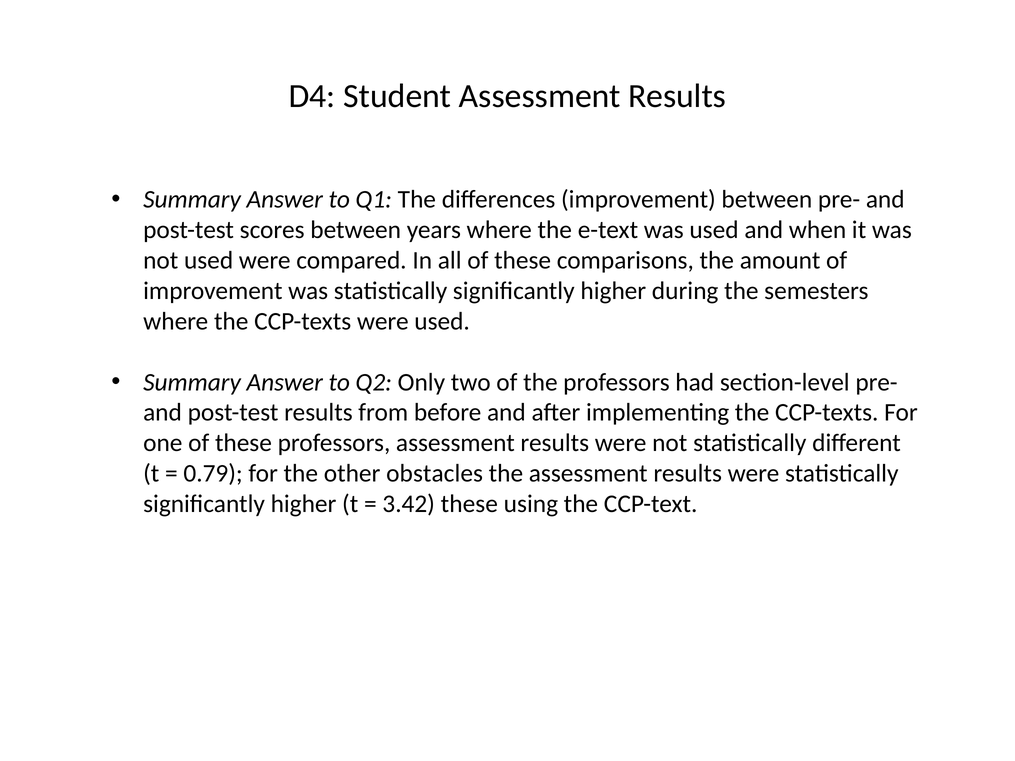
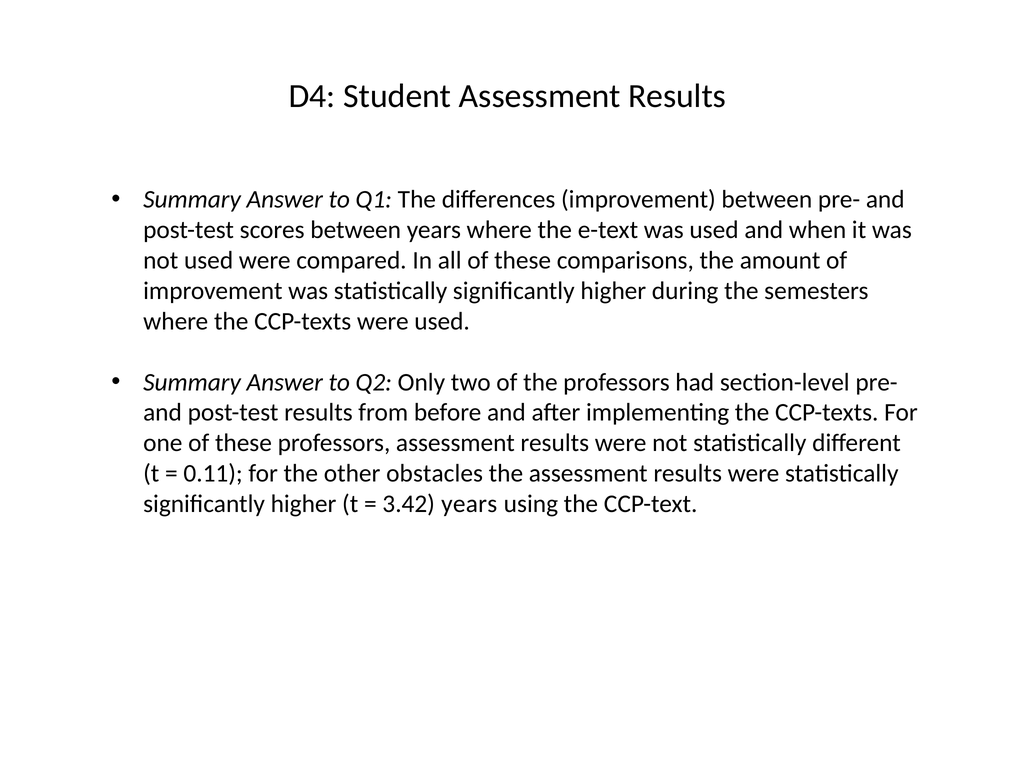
0.79: 0.79 -> 0.11
3.42 these: these -> years
